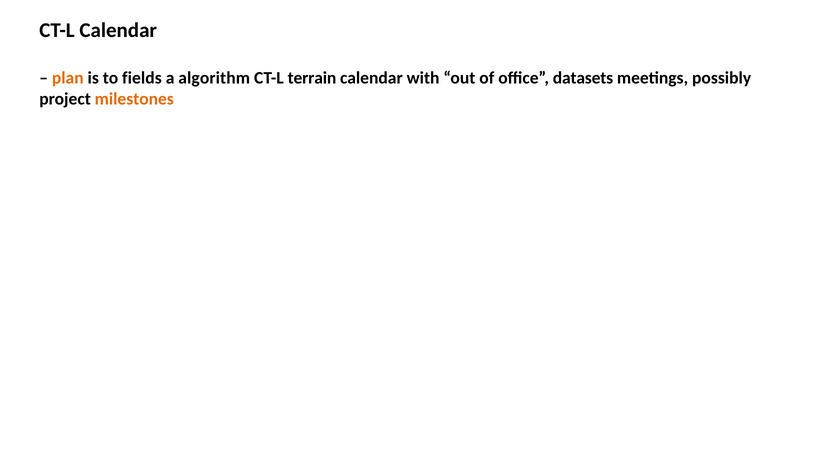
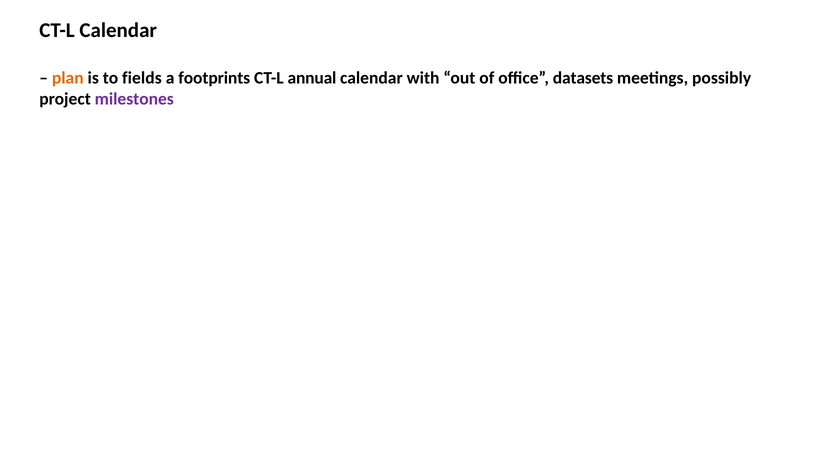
algorithm: algorithm -> footprints
terrain: terrain -> annual
milestones colour: orange -> purple
